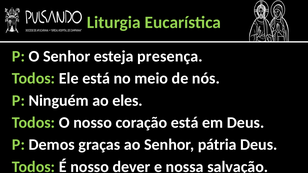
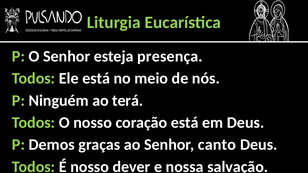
eles: eles -> terá
pátria: pátria -> canto
